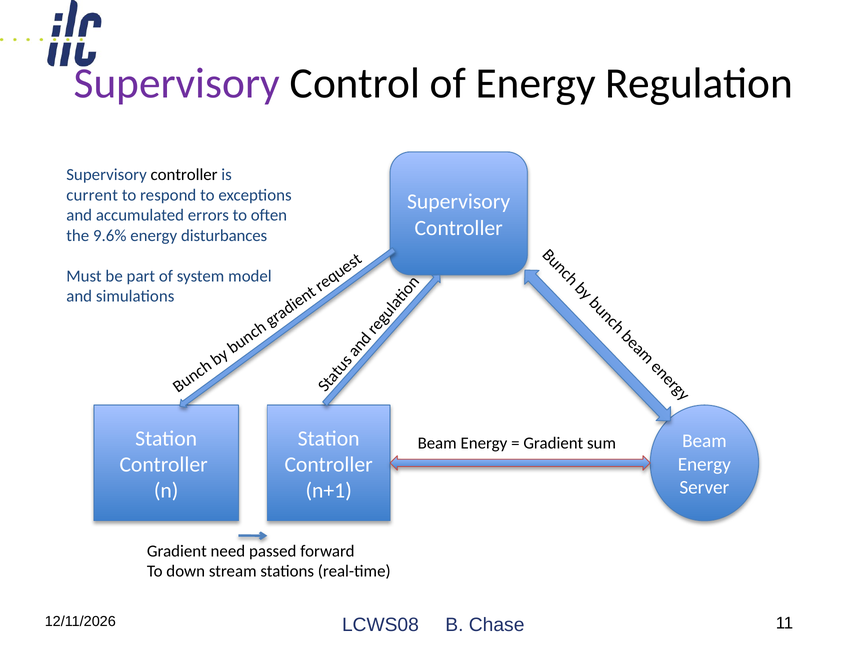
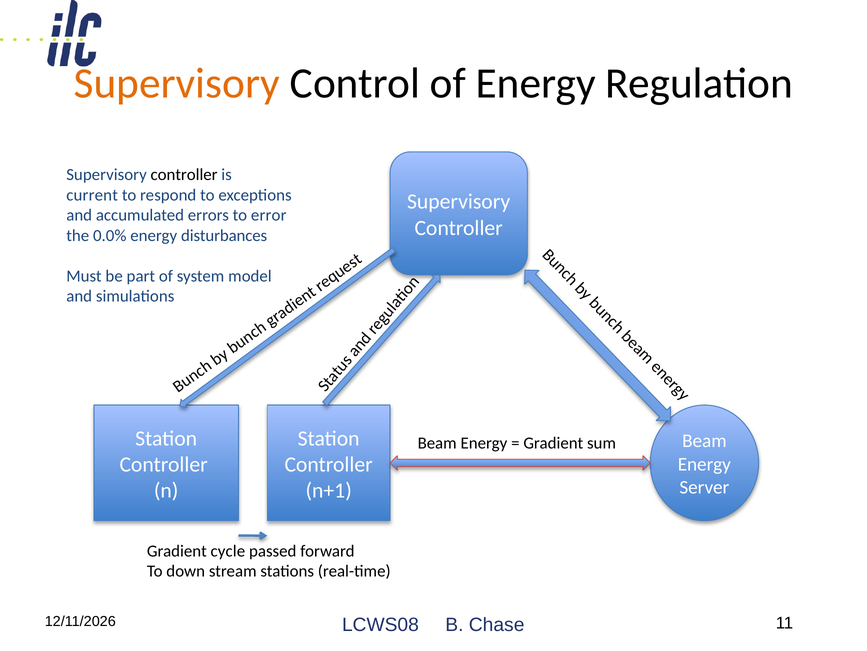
Supervisory at (177, 83) colour: purple -> orange
often: often -> error
9.6%: 9.6% -> 0.0%
need: need -> cycle
